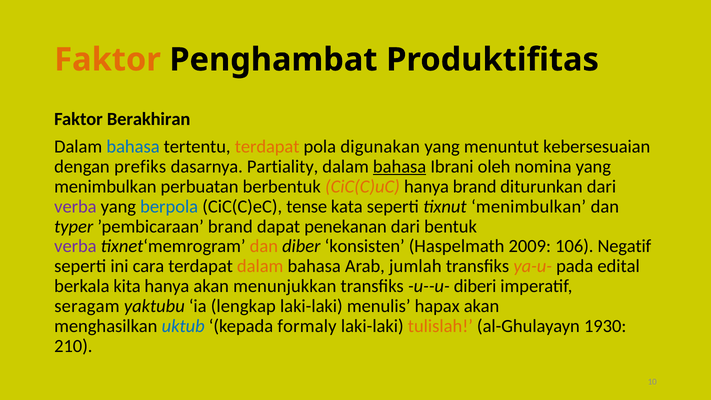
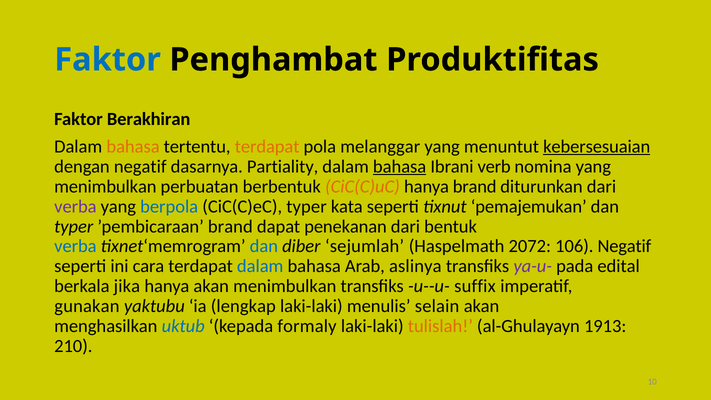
Faktor at (108, 60) colour: orange -> blue
bahasa at (133, 146) colour: blue -> orange
digunakan: digunakan -> melanggar
kebersesuaian underline: none -> present
dengan prefiks: prefiks -> negatif
oleh: oleh -> verb
CiC(C)eC tense: tense -> typer
tixnut menimbulkan: menimbulkan -> pemajemukan
verba at (75, 246) colour: purple -> blue
dan at (264, 246) colour: orange -> blue
konsisten: konsisten -> sejumlah
2009: 2009 -> 2072
dalam at (260, 266) colour: orange -> blue
jumlah: jumlah -> aslinya
ya-u- colour: orange -> purple
kita: kita -> jika
akan menunjukkan: menunjukkan -> menimbulkan
diberi: diberi -> suffix
seragam: seragam -> gunakan
hapax: hapax -> selain
1930: 1930 -> 1913
